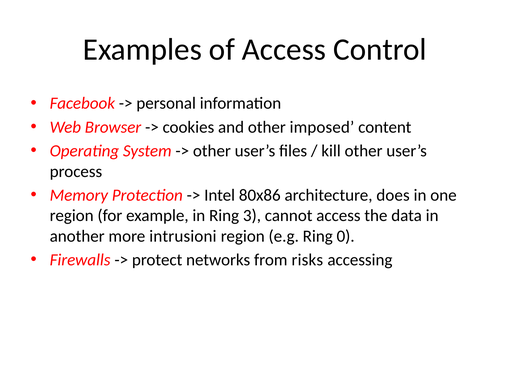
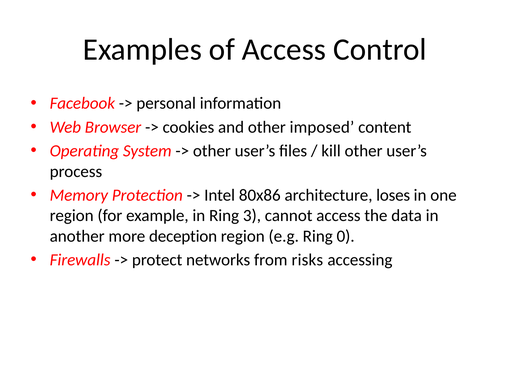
does: does -> loses
intrusioni: intrusioni -> deception
